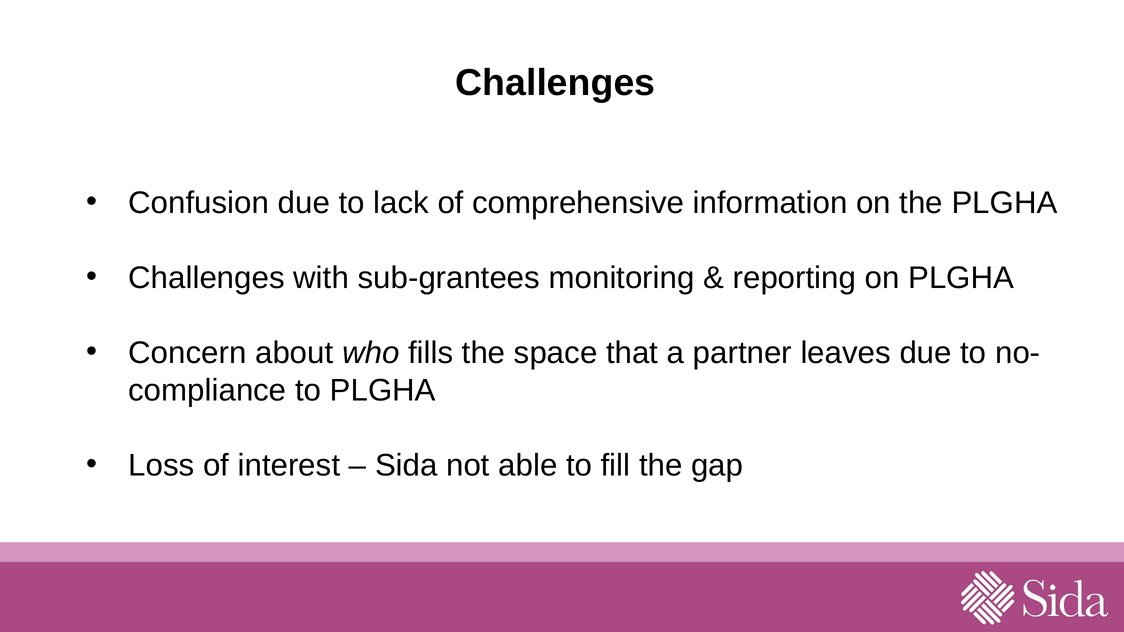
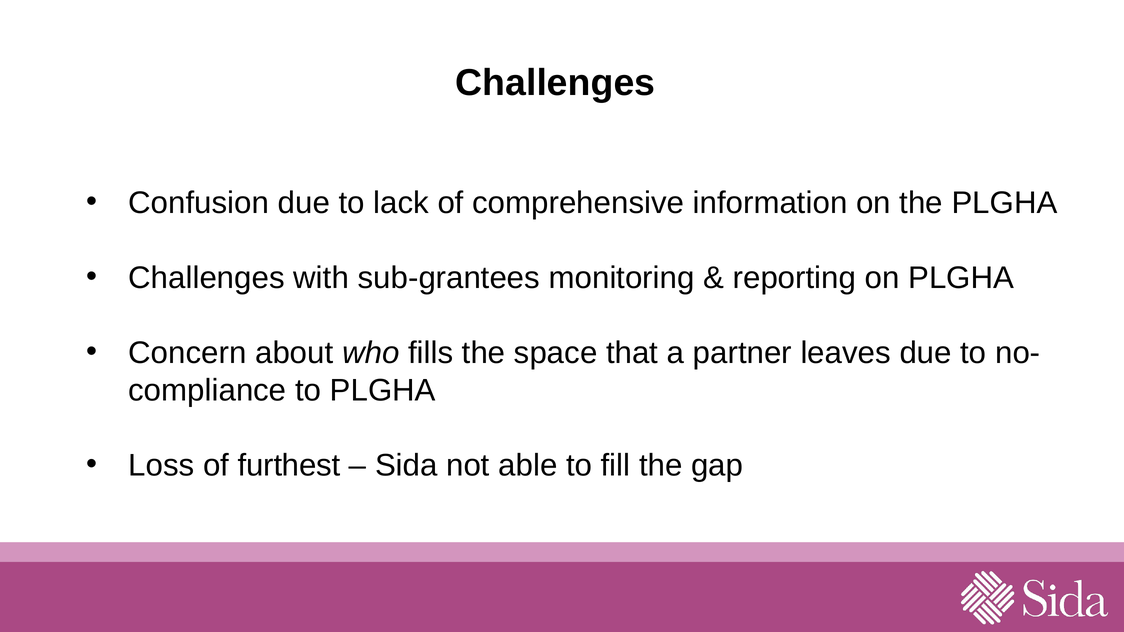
interest: interest -> furthest
